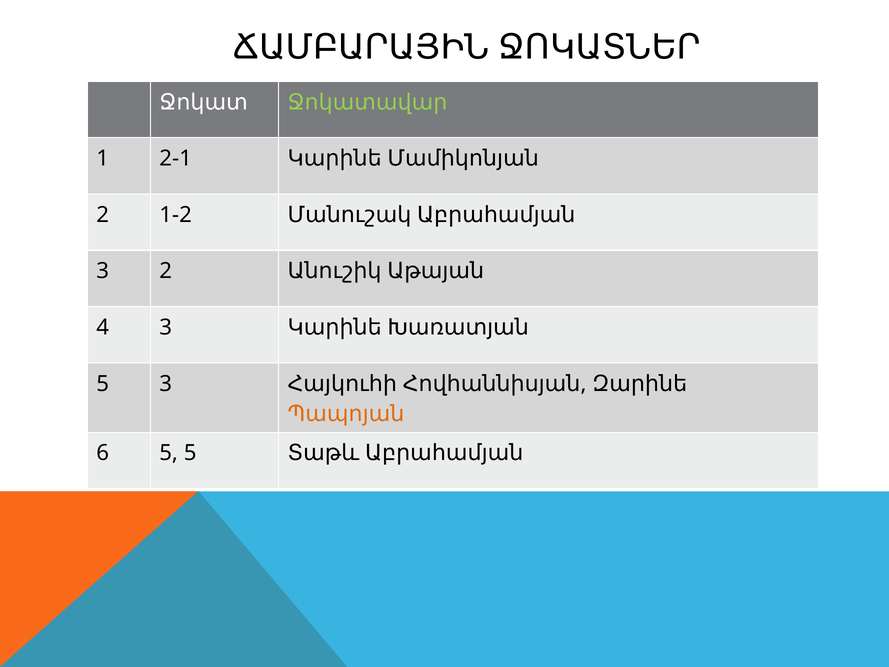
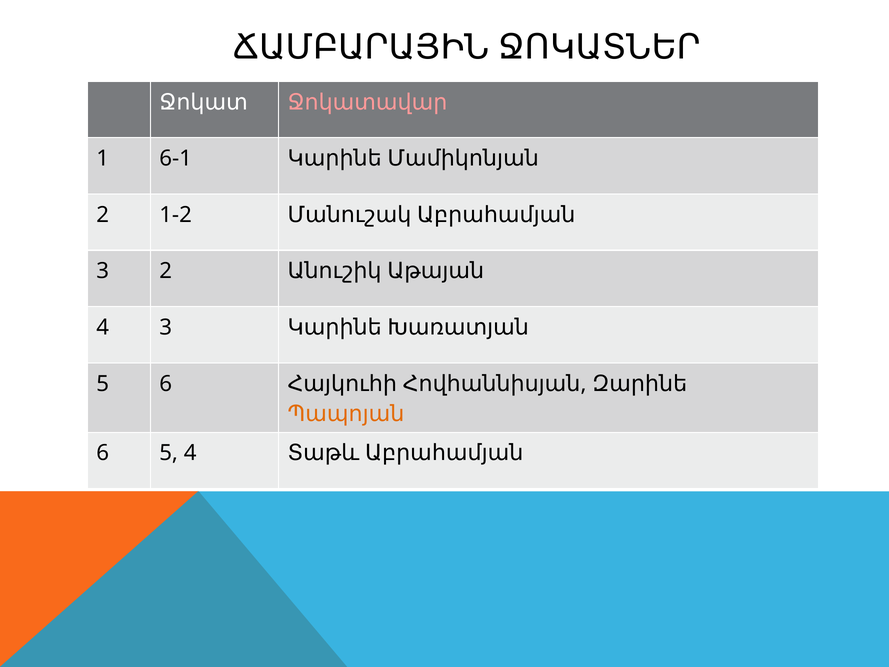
Ջոկատավար colour: light green -> pink
2-1: 2-1 -> 6-1
5 3: 3 -> 6
5 5: 5 -> 4
